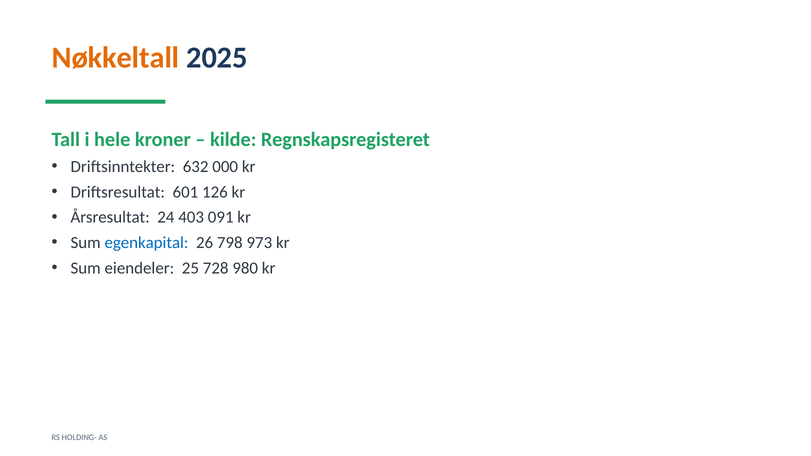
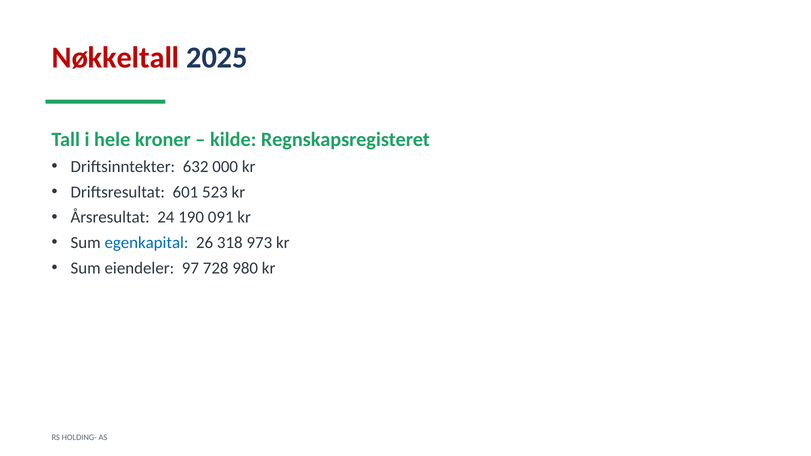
Nøkkeltall colour: orange -> red
126: 126 -> 523
403: 403 -> 190
798: 798 -> 318
25: 25 -> 97
